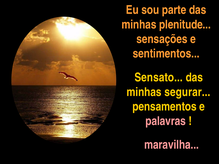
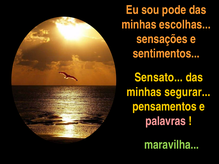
parte: parte -> pode
plenitude: plenitude -> escolhas
maravilha colour: pink -> light green
